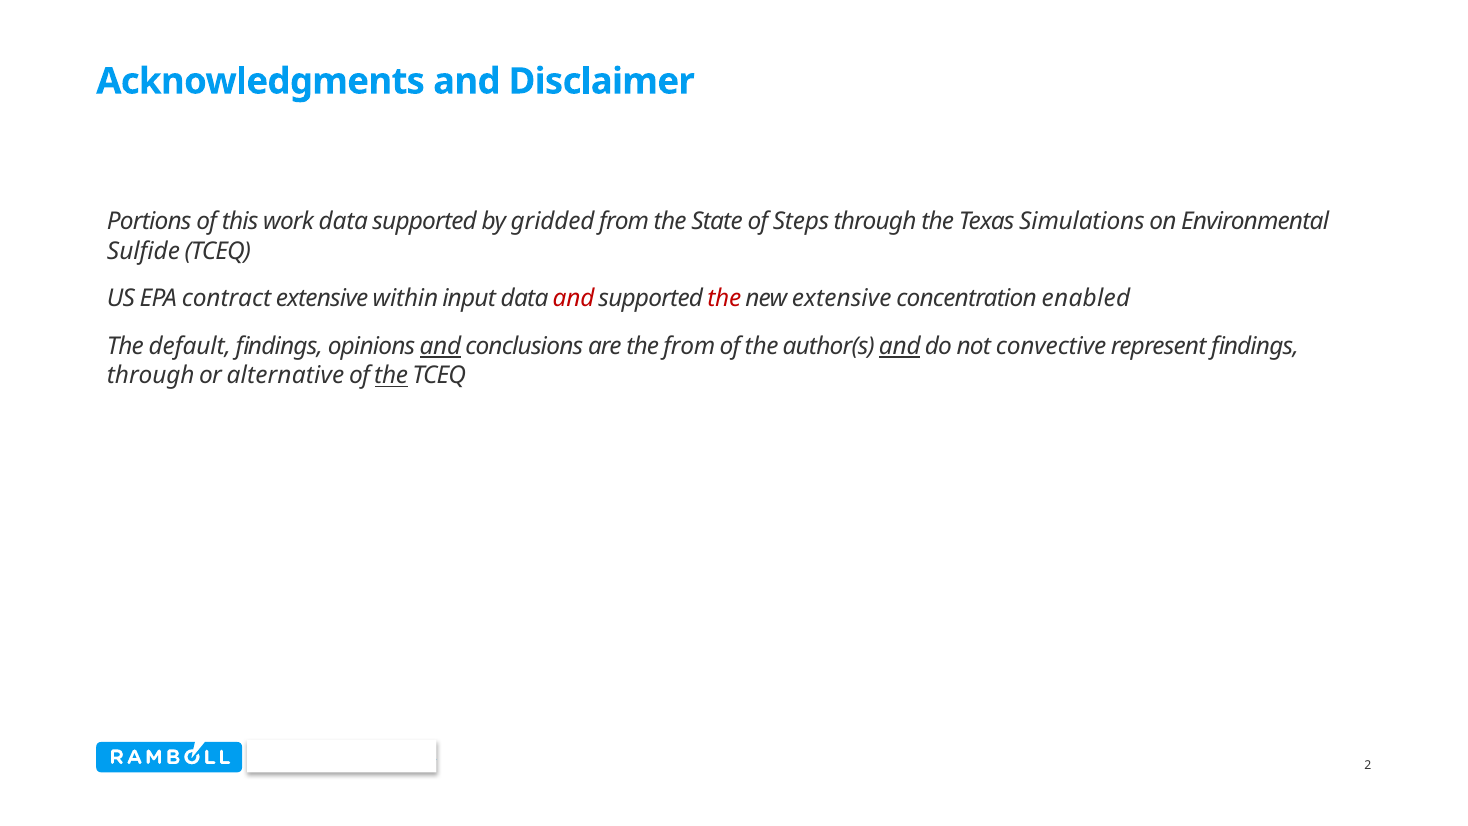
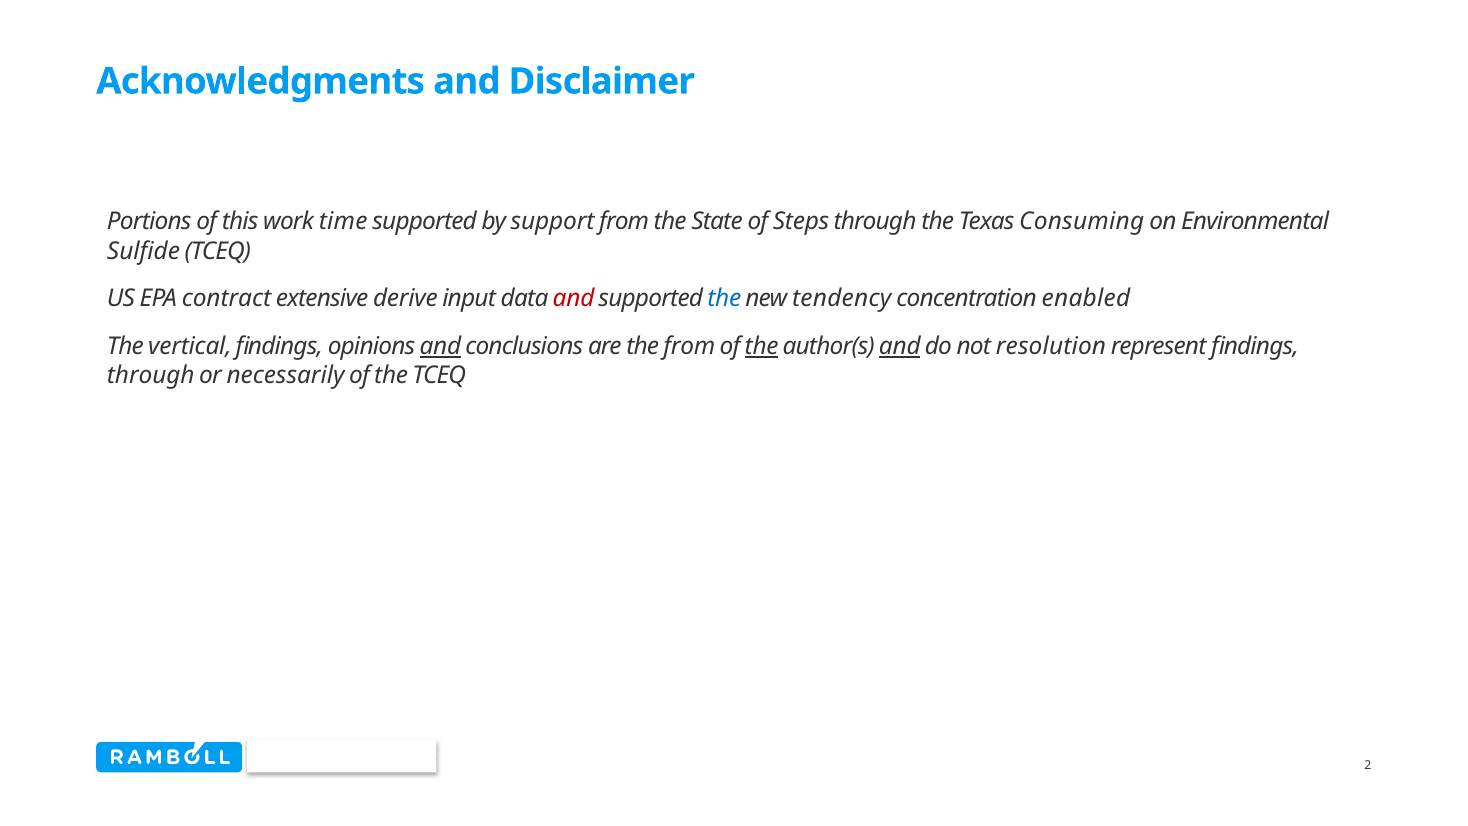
work data: data -> time
gridded: gridded -> support
Simulations: Simulations -> Consuming
within: within -> derive
the at (724, 299) colour: red -> blue
new extensive: extensive -> tendency
default: default -> vertical
the at (762, 347) underline: none -> present
convective: convective -> resolution
alternative: alternative -> necessarily
the at (391, 376) underline: present -> none
